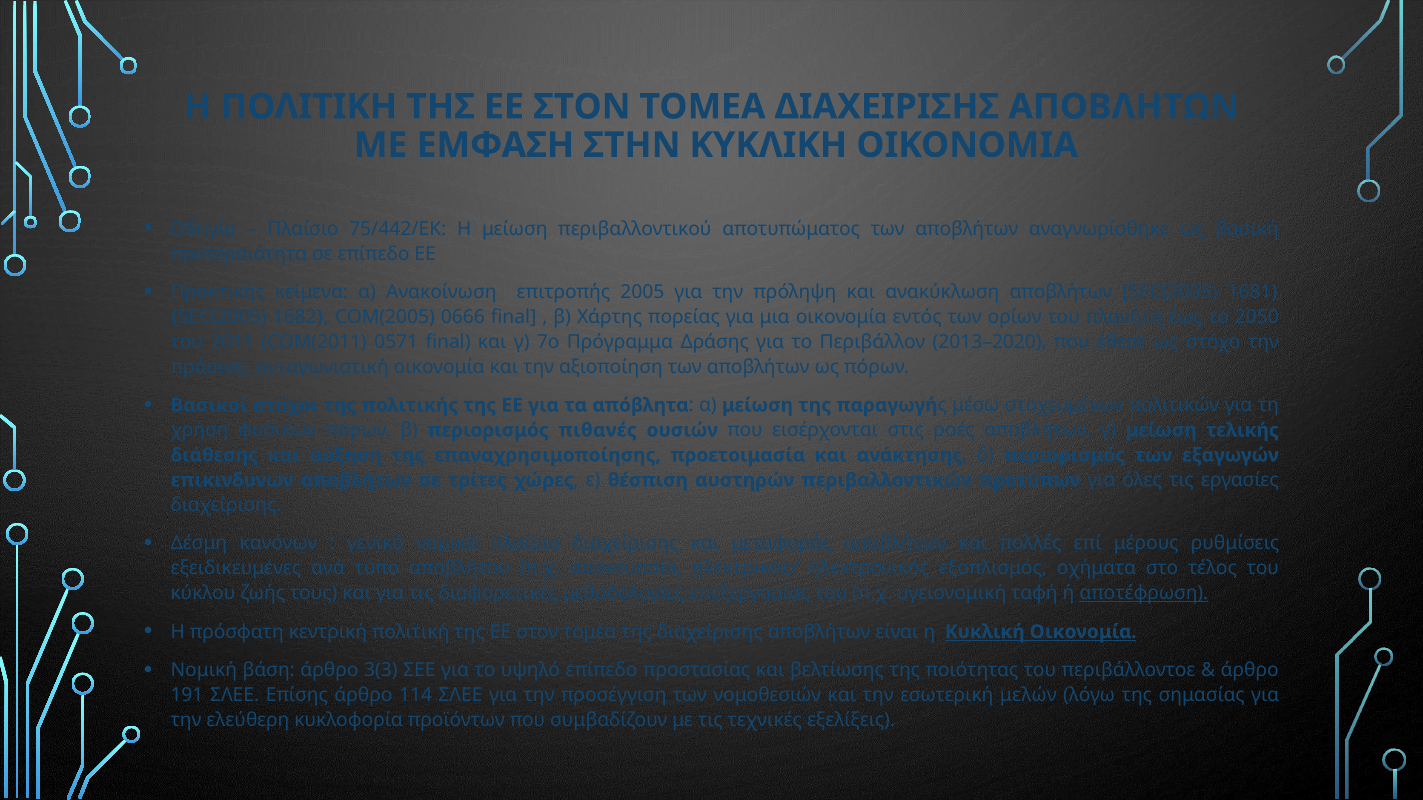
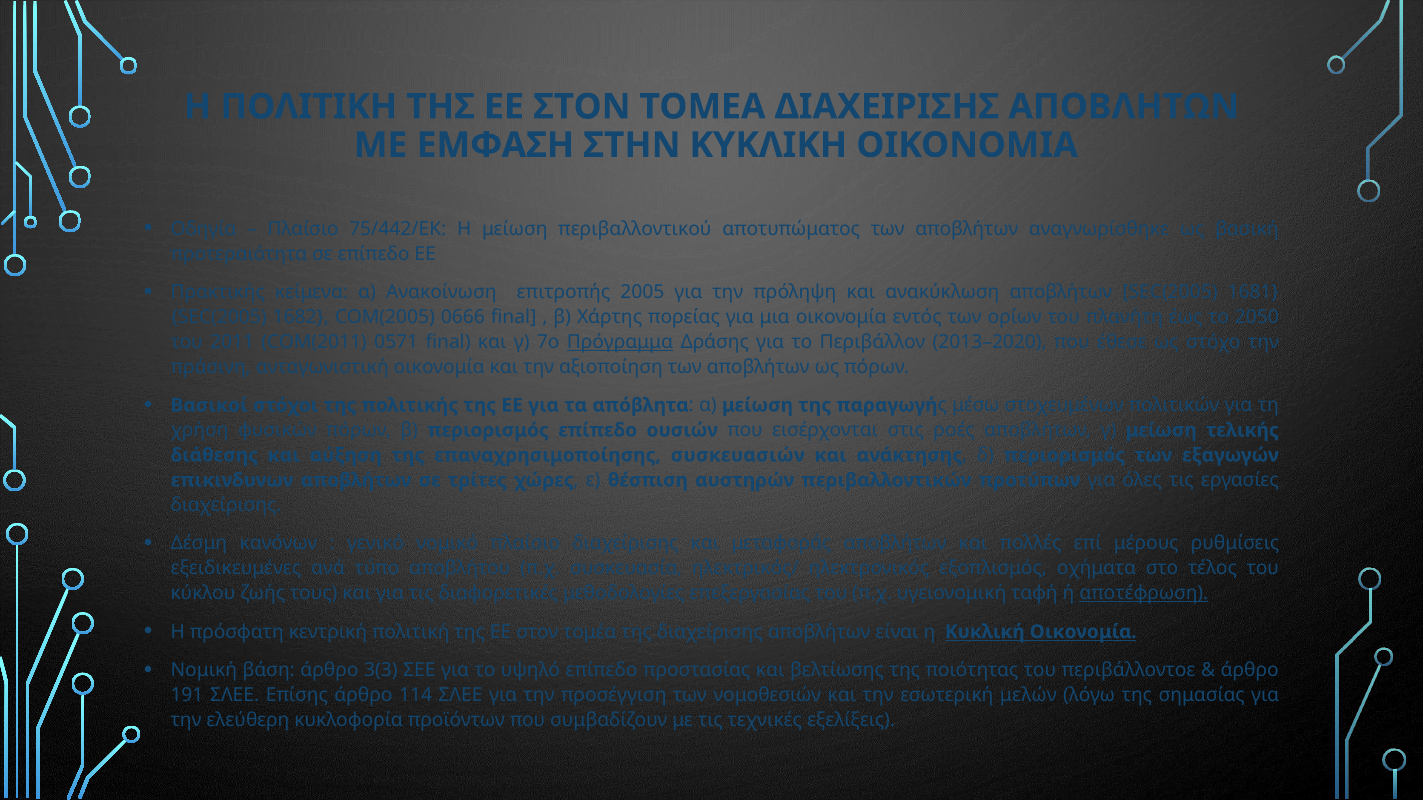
Πρόγραμμα underline: none -> present
περιορισμός πιθανές: πιθανές -> επίπεδο
προετοιμασία: προετοιμασία -> συσκευασιών
